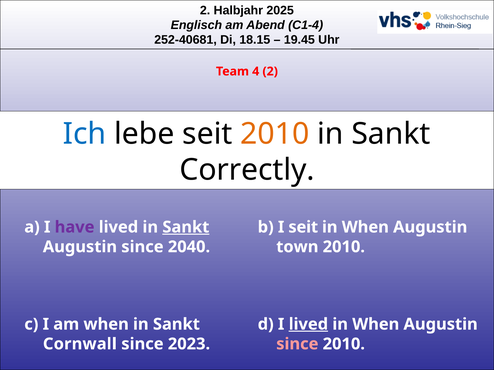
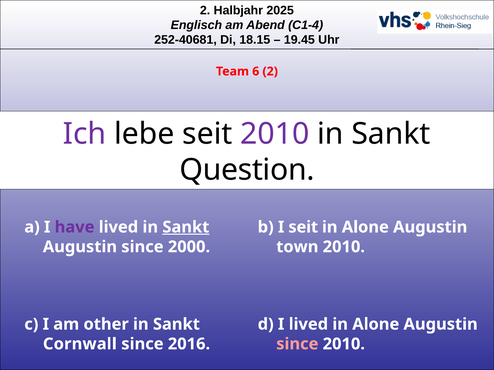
4: 4 -> 6
Ich colour: blue -> purple
2010 at (275, 134) colour: orange -> purple
Correctly: Correctly -> Question
When at (365, 227): When -> Alone
2040: 2040 -> 2000
am when: when -> other
lived at (308, 325) underline: present -> none
When at (376, 325): When -> Alone
2023: 2023 -> 2016
